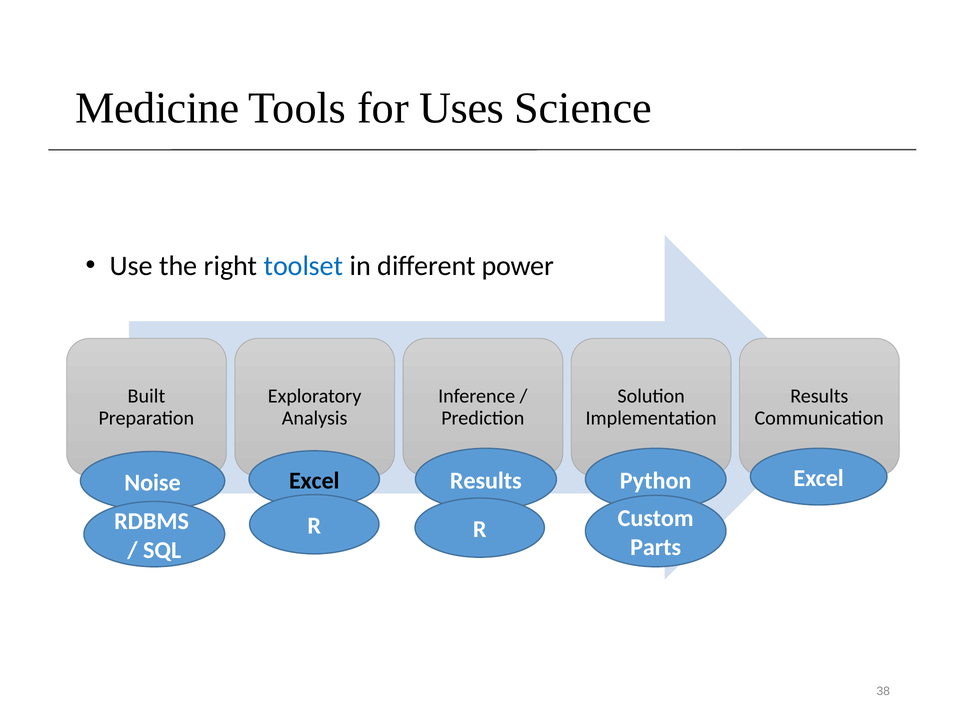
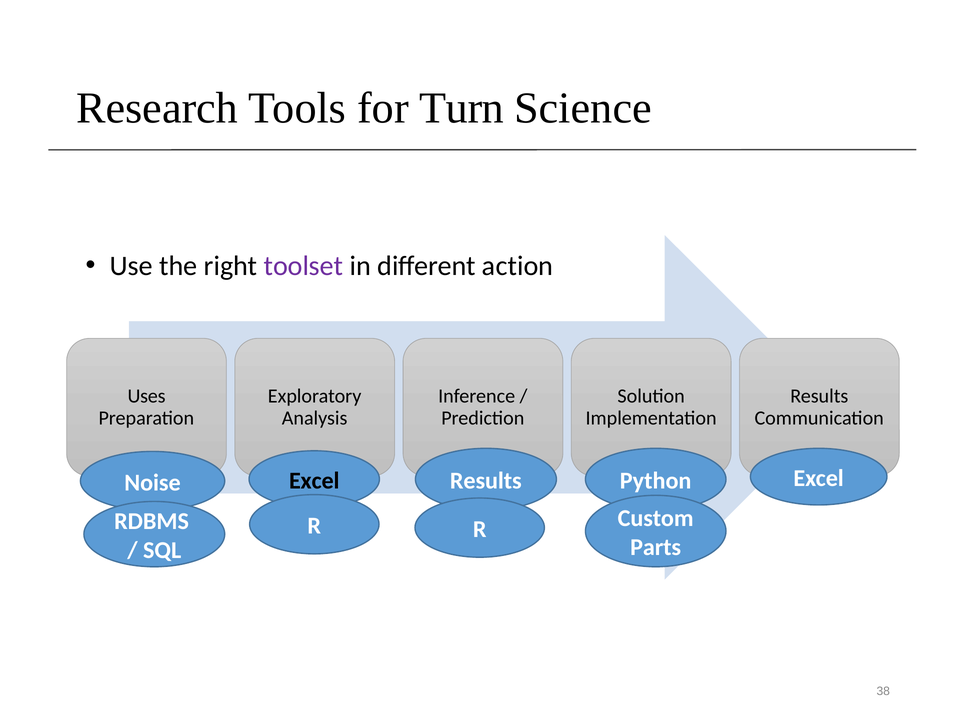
Medicine: Medicine -> Research
Uses: Uses -> Turn
toolset colour: blue -> purple
power: power -> action
Built: Built -> Uses
